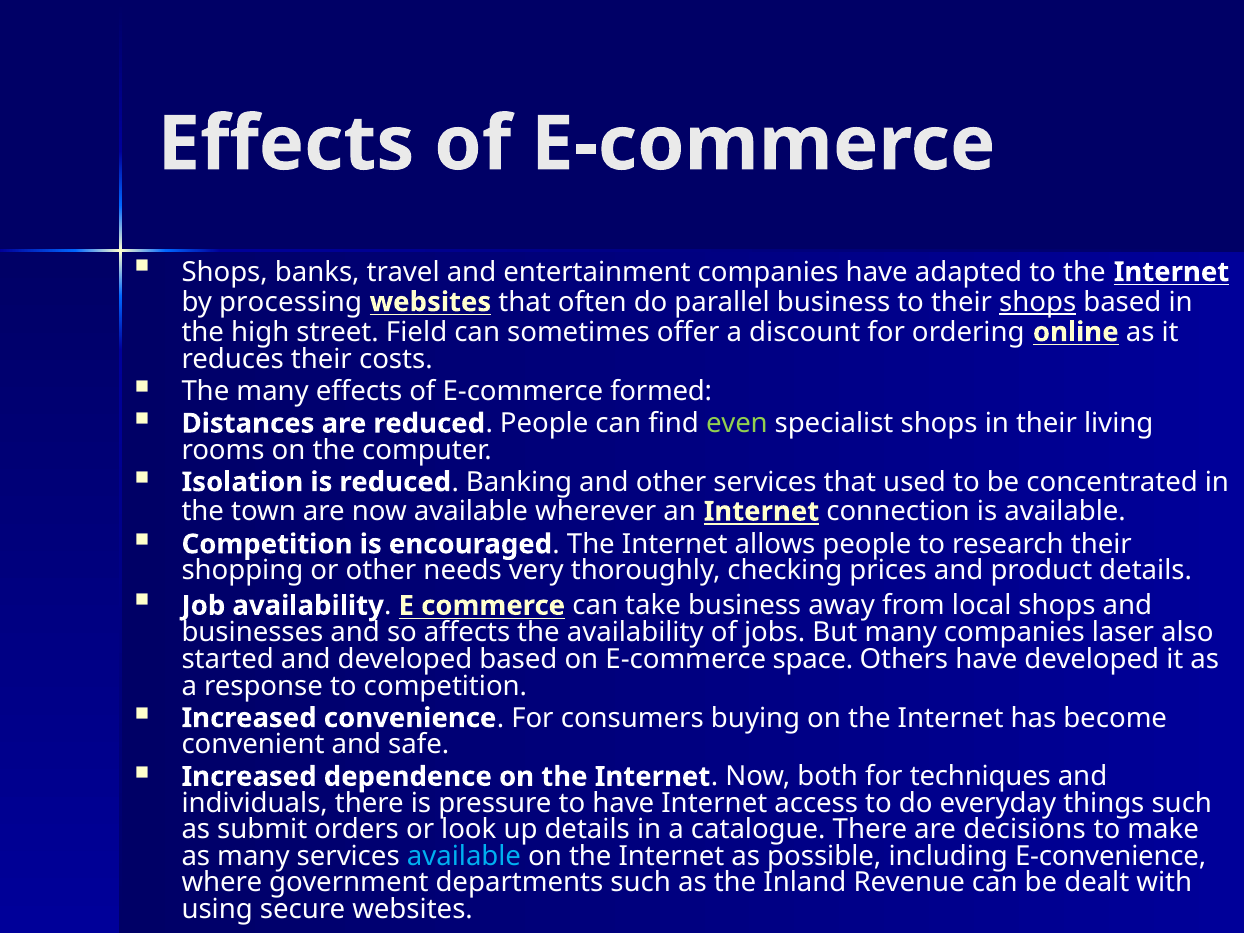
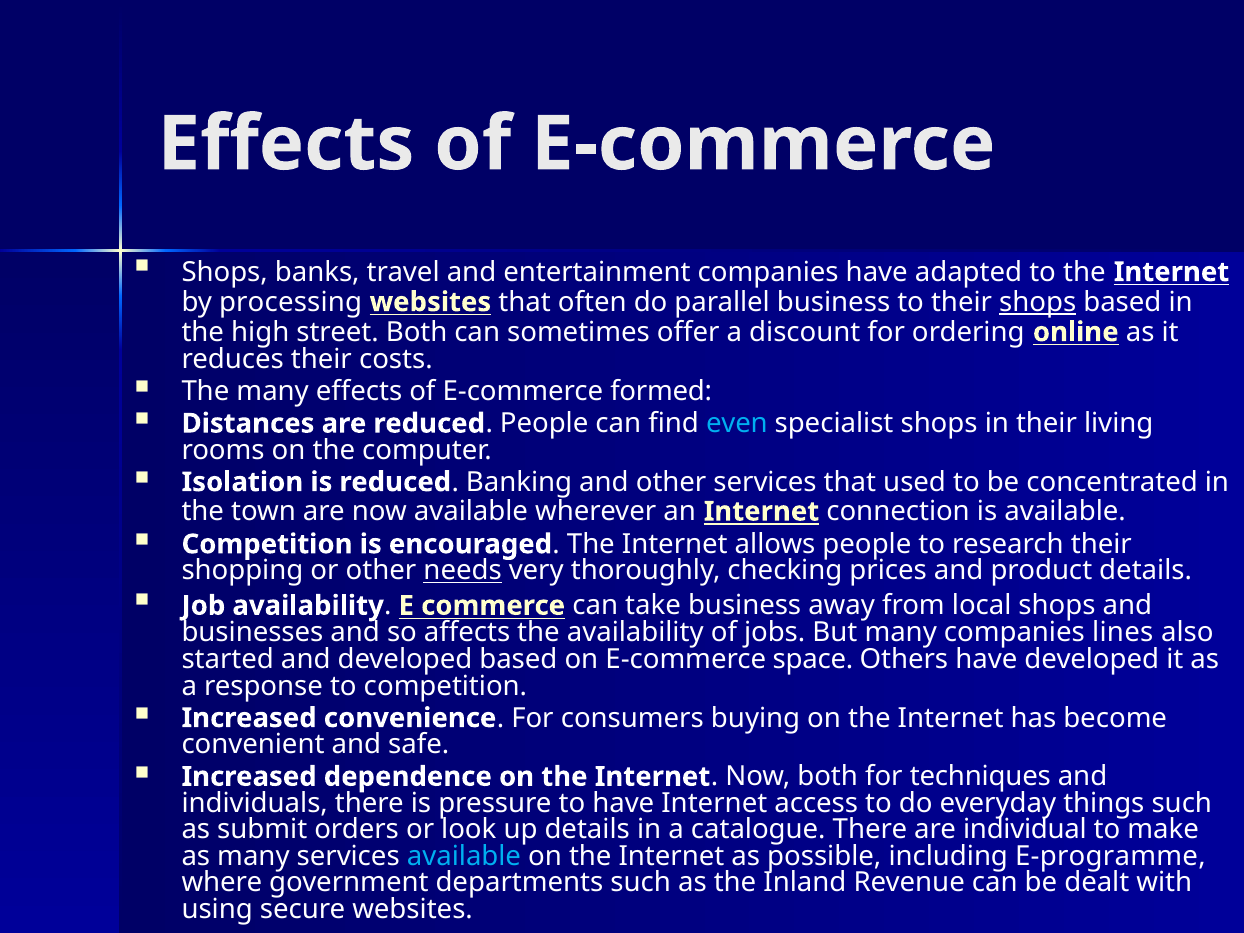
street Field: Field -> Both
even colour: light green -> light blue
needs underline: none -> present
laser: laser -> lines
decisions: decisions -> individual
E-convenience: E-convenience -> E-programme
